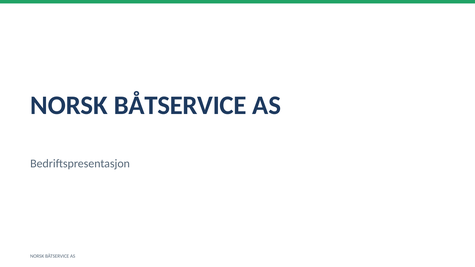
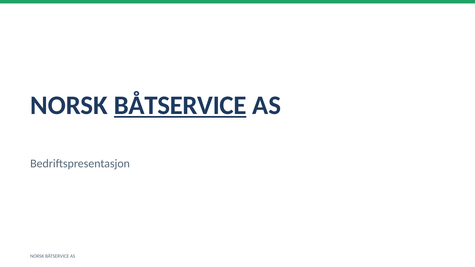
BÅTSERVICE at (180, 105) underline: none -> present
